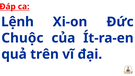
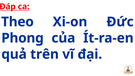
Lệnh: Lệnh -> Theo
Chuộc: Chuộc -> Phong
